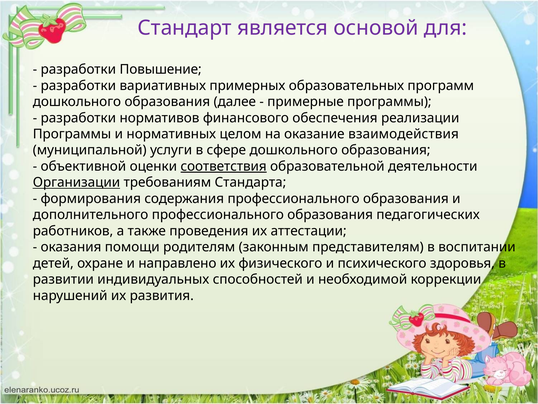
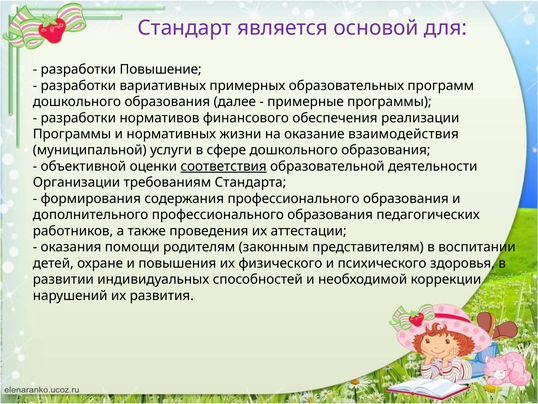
целом: целом -> жизни
Организации underline: present -> none
направлено: направлено -> повышения
